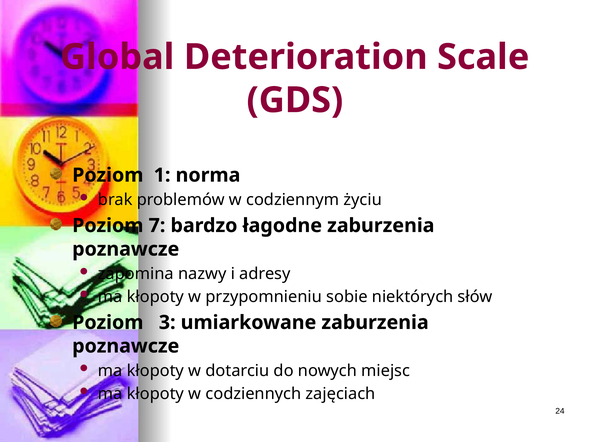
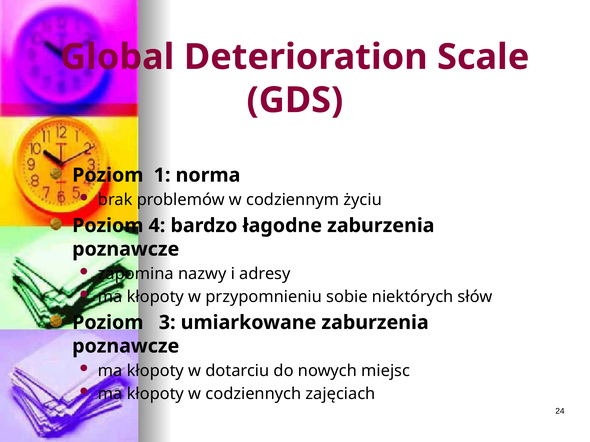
7: 7 -> 4
